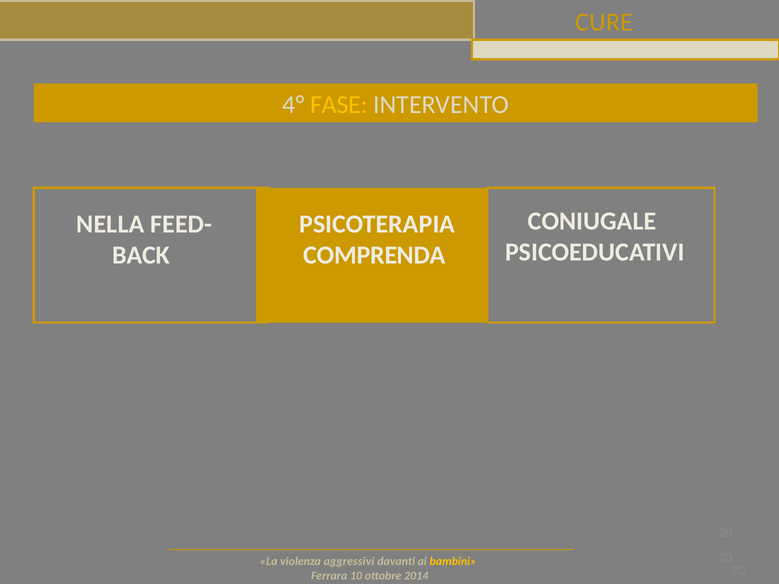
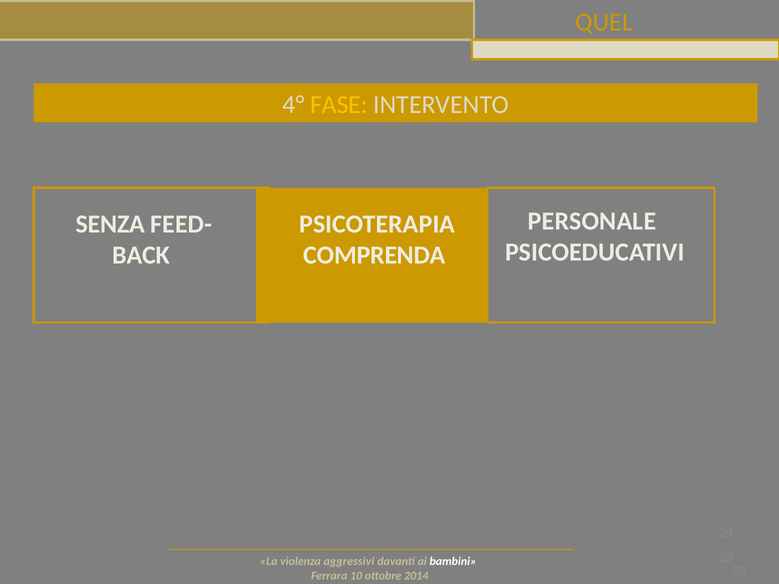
CURE: CURE -> QUEL
CONIUGALE: CONIUGALE -> PERSONALE
NELLA: NELLA -> SENZA
bambini colour: yellow -> white
